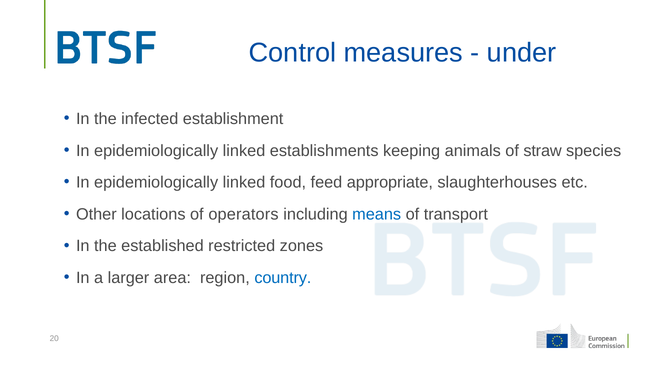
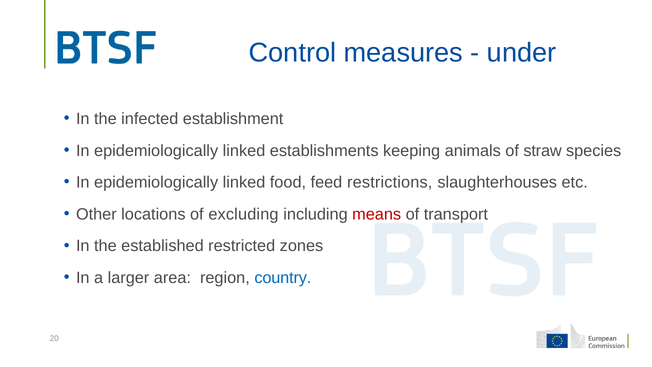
appropriate: appropriate -> restrictions
operators: operators -> excluding
means colour: blue -> red
